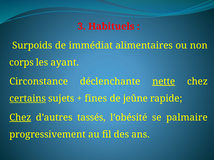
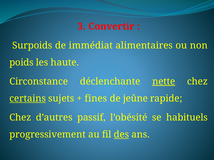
Habituels: Habituels -> Convertir
corps: corps -> poids
ayant: ayant -> haute
Chez at (20, 118) underline: present -> none
tassés: tassés -> passif
palmaire: palmaire -> habituels
des underline: none -> present
